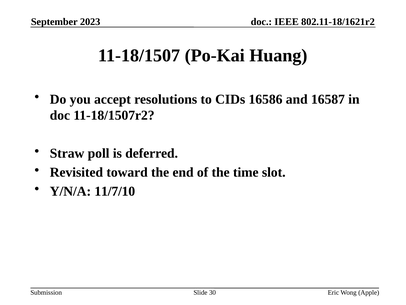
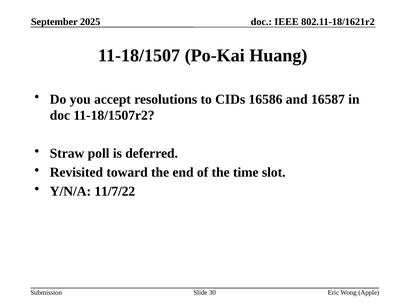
2023: 2023 -> 2025
11/7/10: 11/7/10 -> 11/7/22
